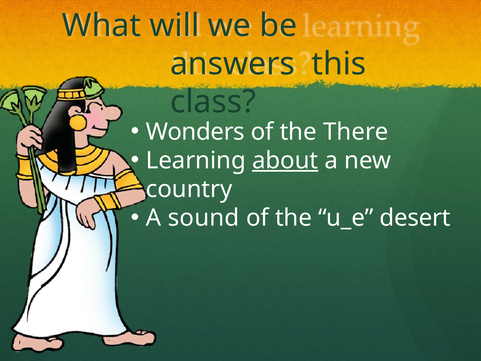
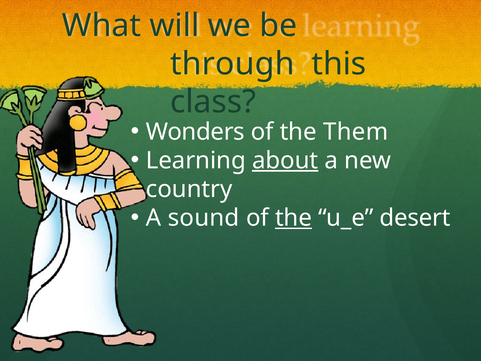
answers: answers -> through
There: There -> Them
the at (294, 218) underline: none -> present
